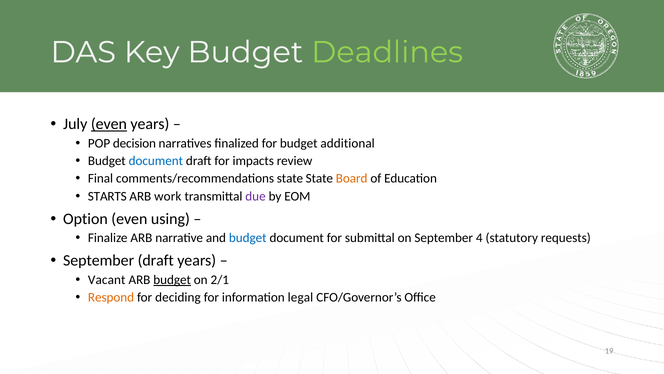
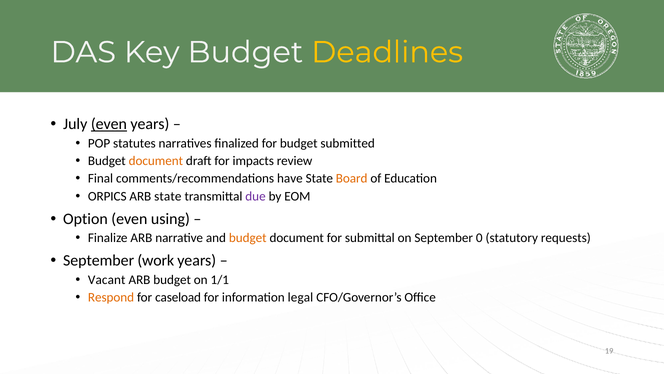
Deadlines colour: light green -> yellow
decision: decision -> statutes
additional: additional -> submitted
document at (156, 161) colour: blue -> orange
comments/recommendations state: state -> have
STARTS: STARTS -> ORPICS
ARB work: work -> state
budget at (248, 238) colour: blue -> orange
4: 4 -> 0
September draft: draft -> work
budget at (172, 280) underline: present -> none
2/1: 2/1 -> 1/1
deciding: deciding -> caseload
